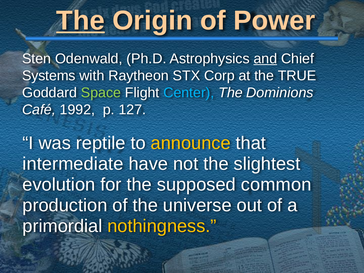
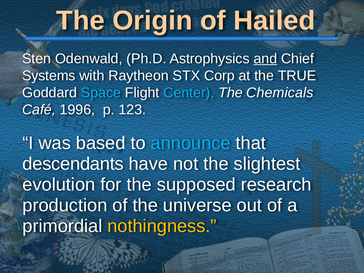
The at (80, 21) underline: present -> none
Power: Power -> Hailed
Space colour: light green -> light blue
Dominions: Dominions -> Chemicals
1992: 1992 -> 1996
127: 127 -> 123
reptile: reptile -> based
announce colour: yellow -> light blue
intermediate: intermediate -> descendants
common: common -> research
